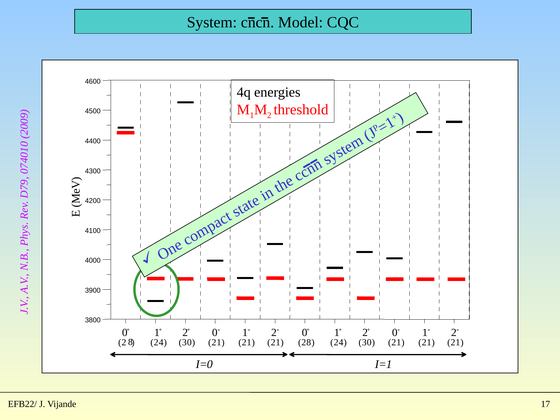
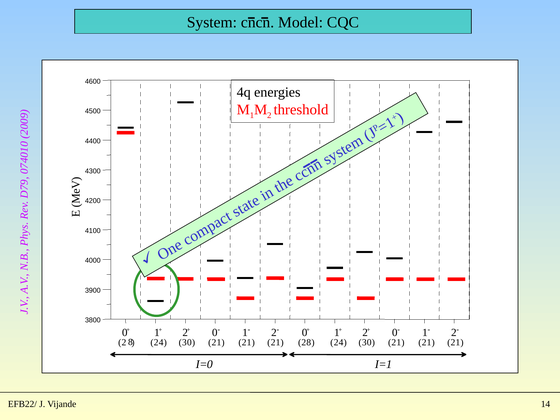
17: 17 -> 14
